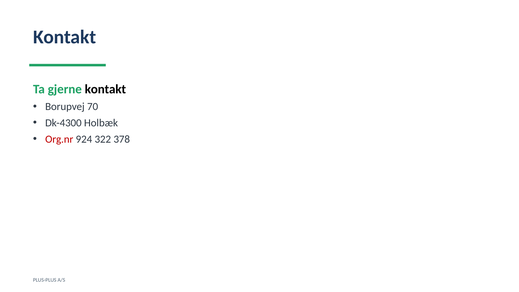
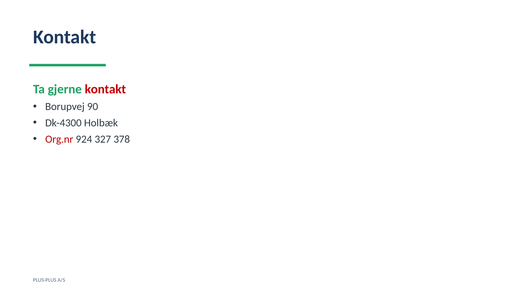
kontakt at (105, 89) colour: black -> red
70: 70 -> 90
322: 322 -> 327
